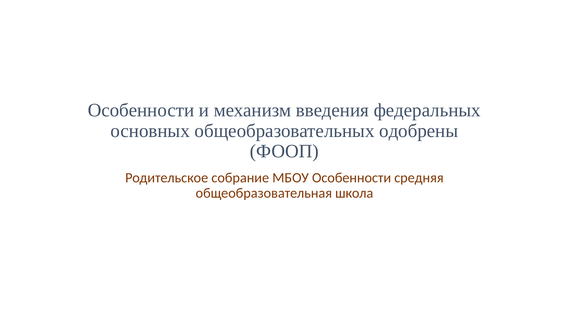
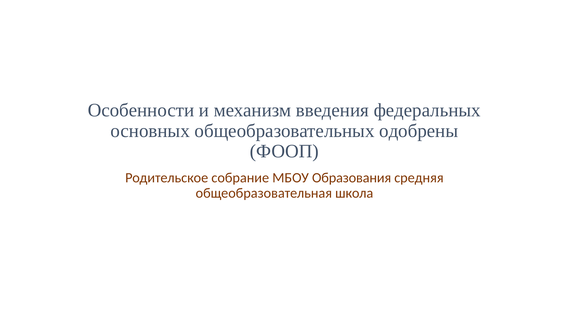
МБОУ Особенности: Особенности -> Образования
